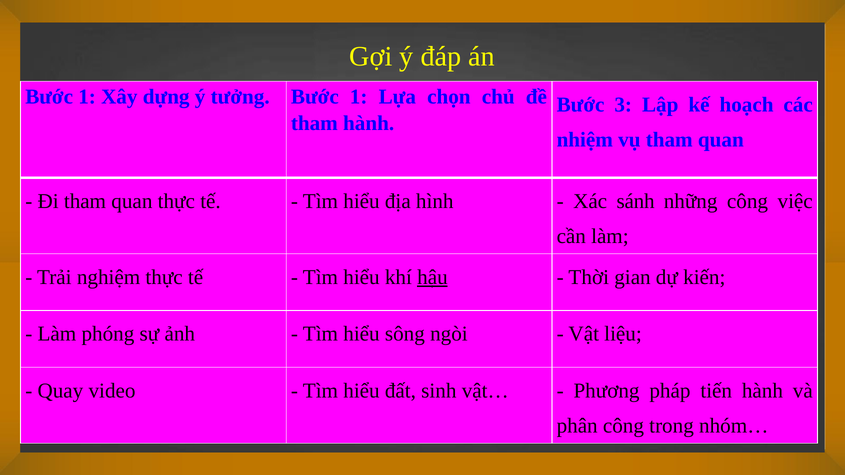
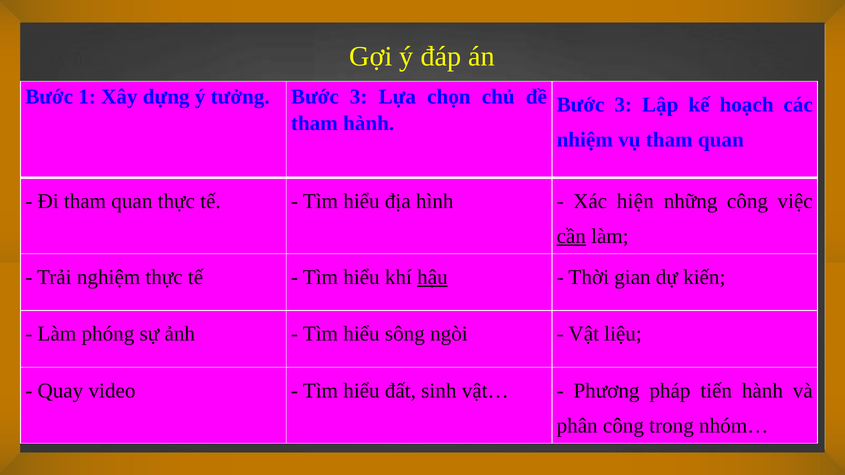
tưởng Bước 1: 1 -> 3
sánh: sánh -> hiện
cần underline: none -> present
